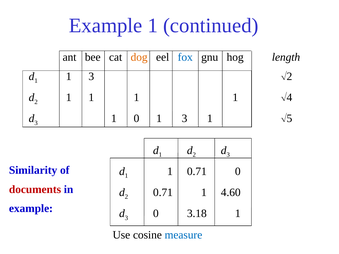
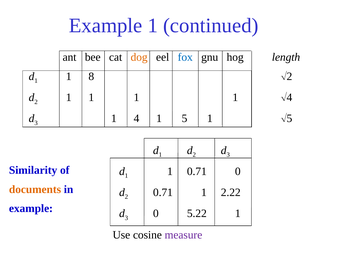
1 1 3: 3 -> 8
1 0: 0 -> 4
3 at (184, 119): 3 -> 5
documents colour: red -> orange
4.60: 4.60 -> 2.22
3.18: 3.18 -> 5.22
measure colour: blue -> purple
